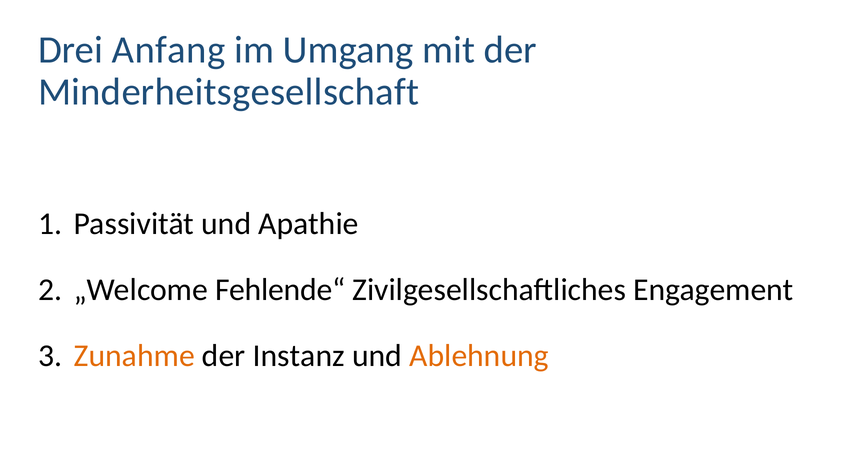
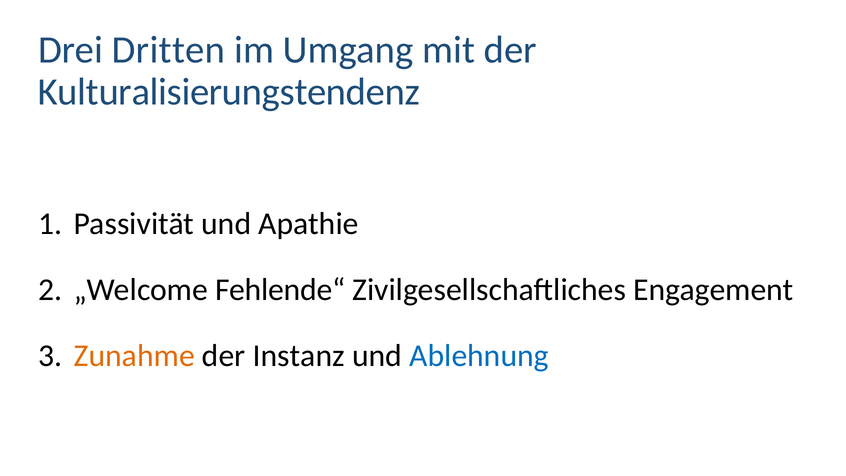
Anfang: Anfang -> Dritten
Minderheitsgesellschaft: Minderheitsgesellschaft -> Kulturalisierungstendenz
Ablehnung colour: orange -> blue
